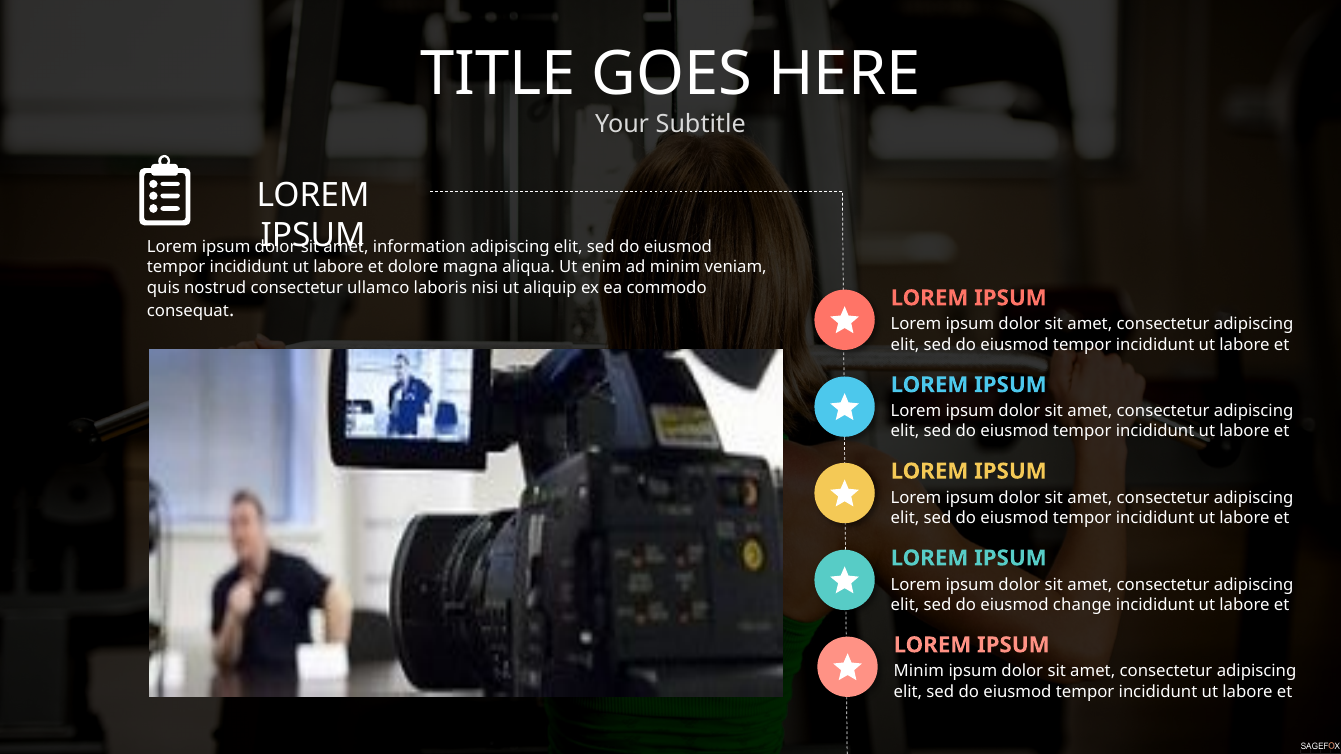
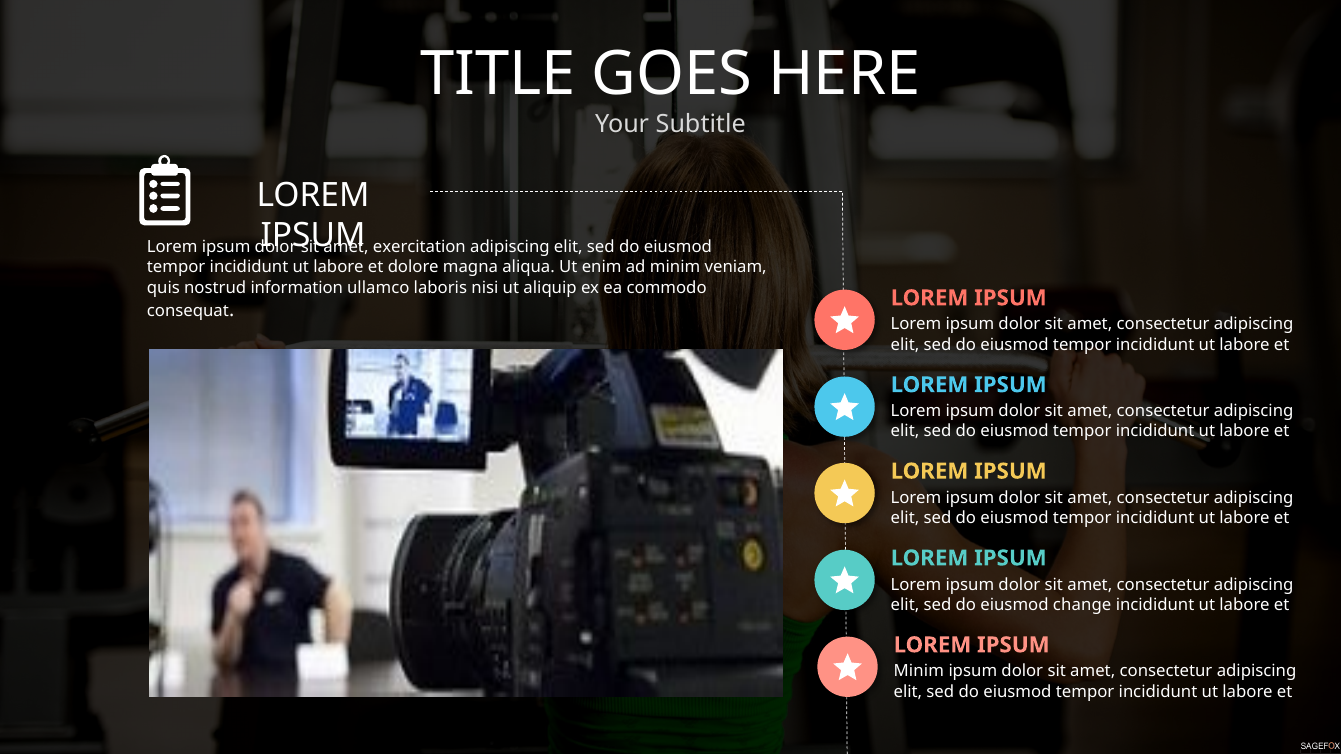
information: information -> exercitation
nostrud consectetur: consectetur -> information
